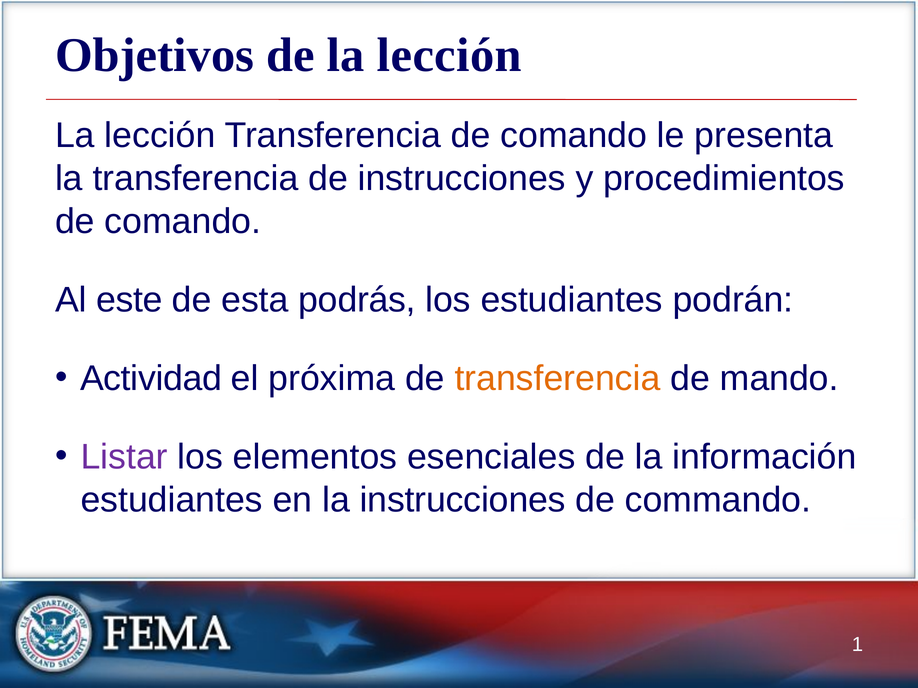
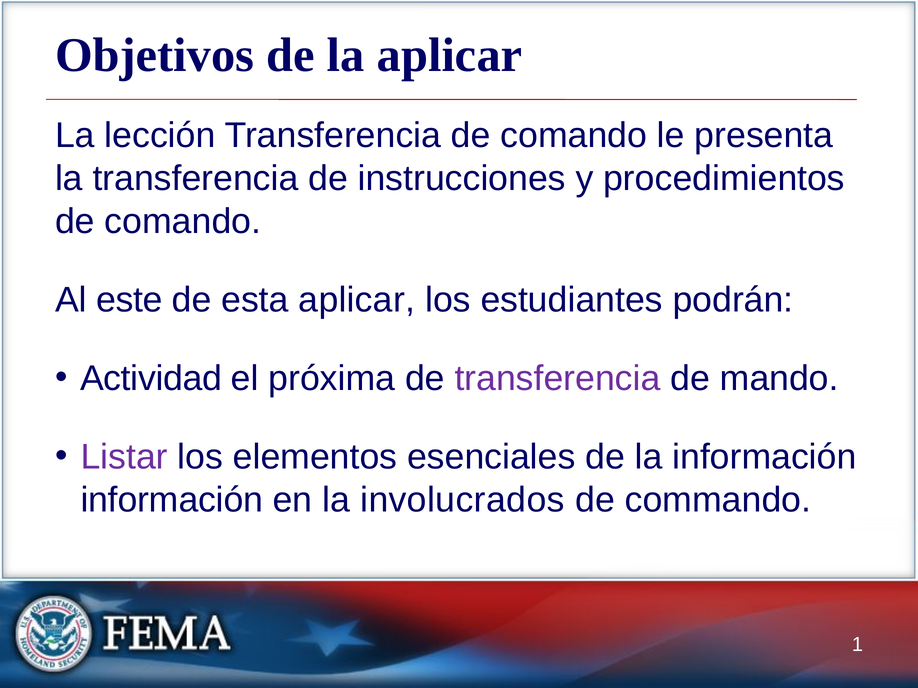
de la lección: lección -> aplicar
esta podrás: podrás -> aplicar
transferencia at (558, 379) colour: orange -> purple
estudiantes at (172, 500): estudiantes -> información
la instrucciones: instrucciones -> involucrados
